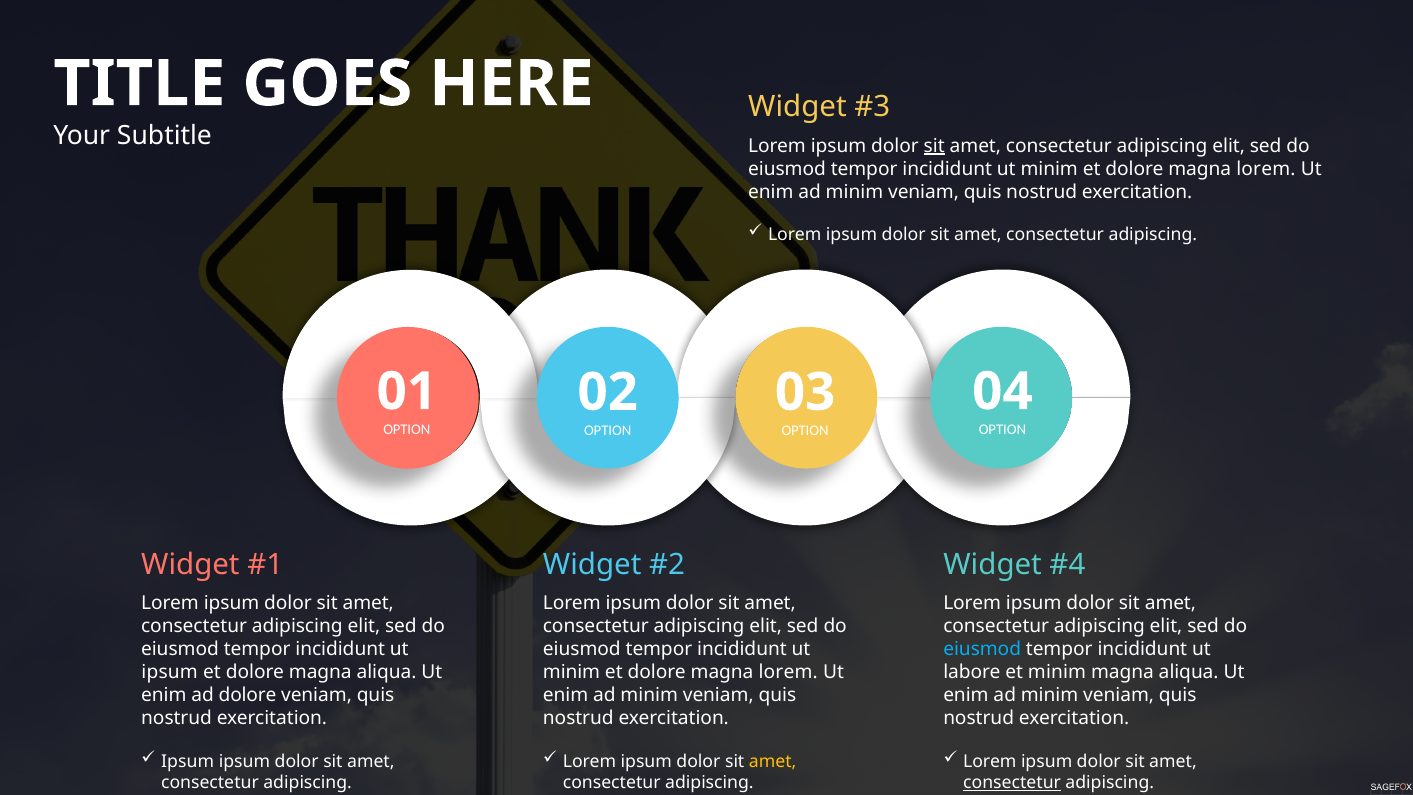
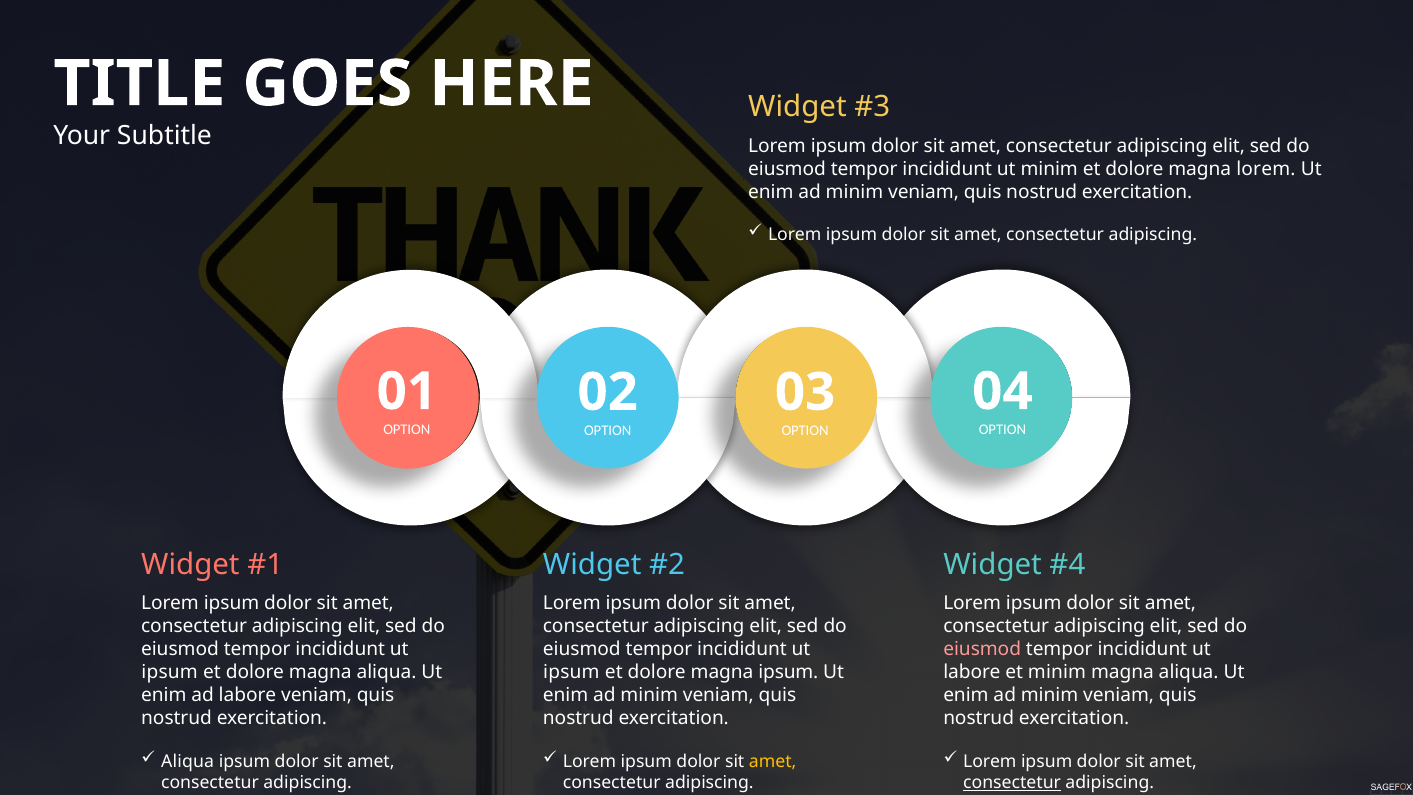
sit at (934, 146) underline: present -> none
eiusmod at (982, 649) colour: light blue -> pink
minim at (572, 672): minim -> ipsum
lorem at (788, 672): lorem -> ipsum
ad dolore: dolore -> labore
Ipsum at (188, 761): Ipsum -> Aliqua
